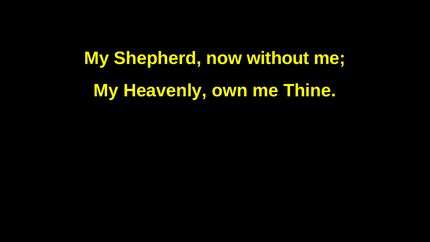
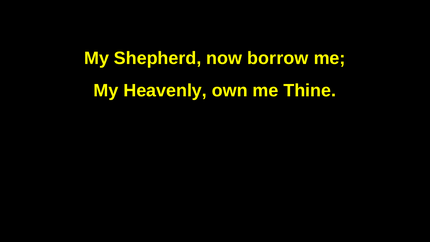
without: without -> borrow
